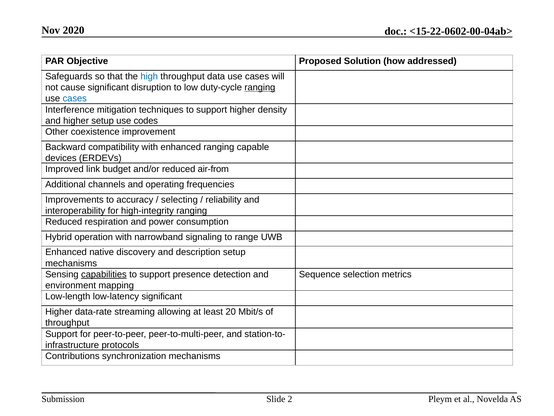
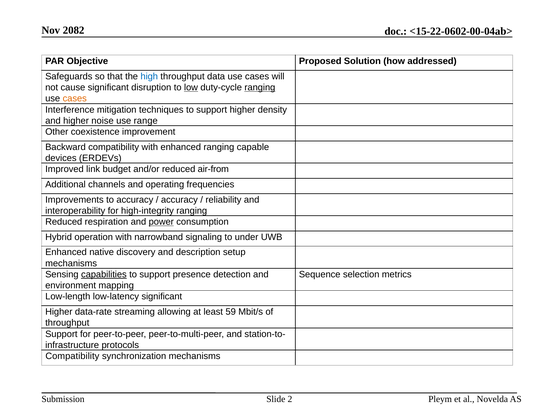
2020: 2020 -> 2082
low underline: none -> present
cases at (75, 98) colour: blue -> orange
higher setup: setup -> noise
codes: codes -> range
selecting at (179, 199): selecting -> accuracy
power underline: none -> present
range: range -> under
20: 20 -> 59
Contributions at (72, 356): Contributions -> Compatibility
